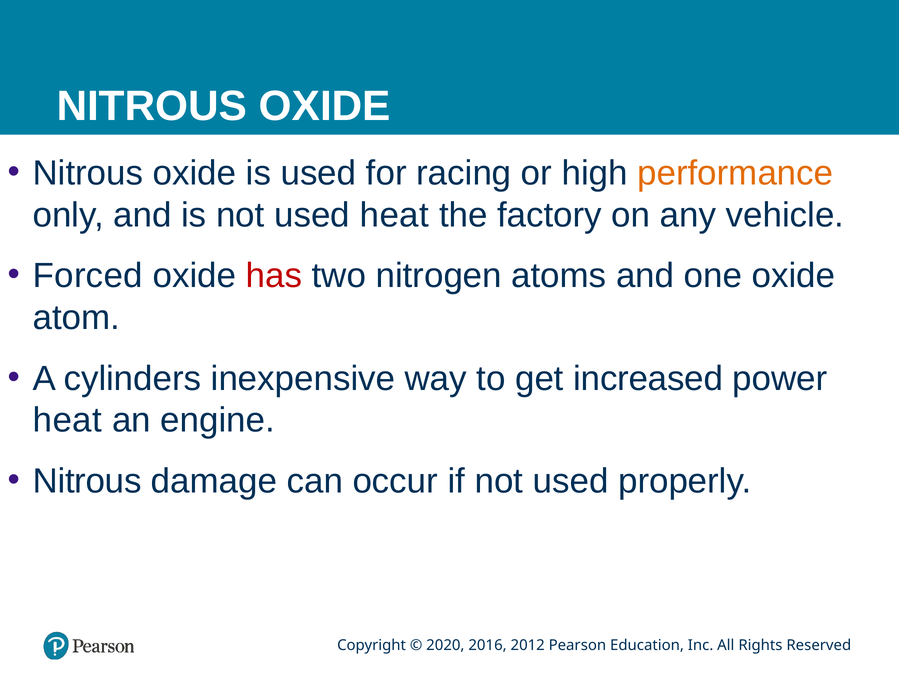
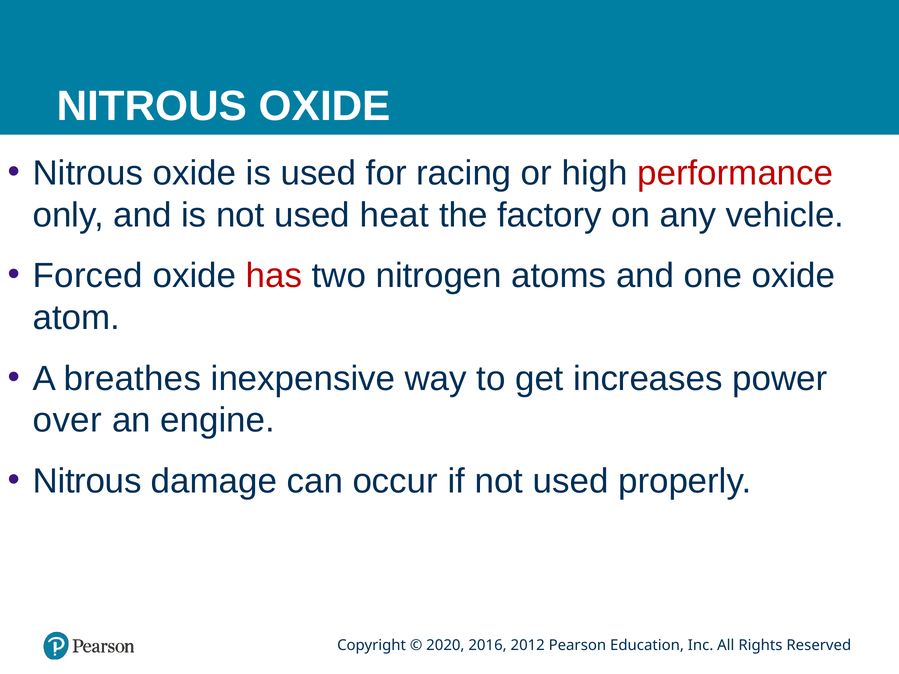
performance colour: orange -> red
cylinders: cylinders -> breathes
increased: increased -> increases
heat at (67, 421): heat -> over
